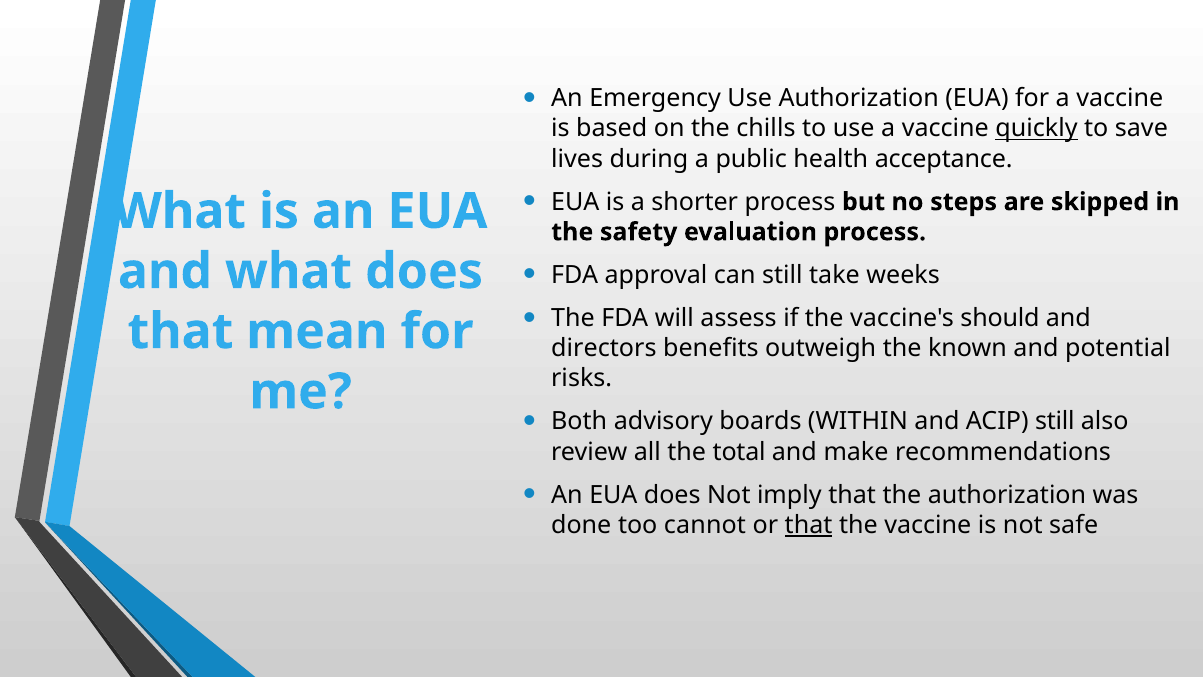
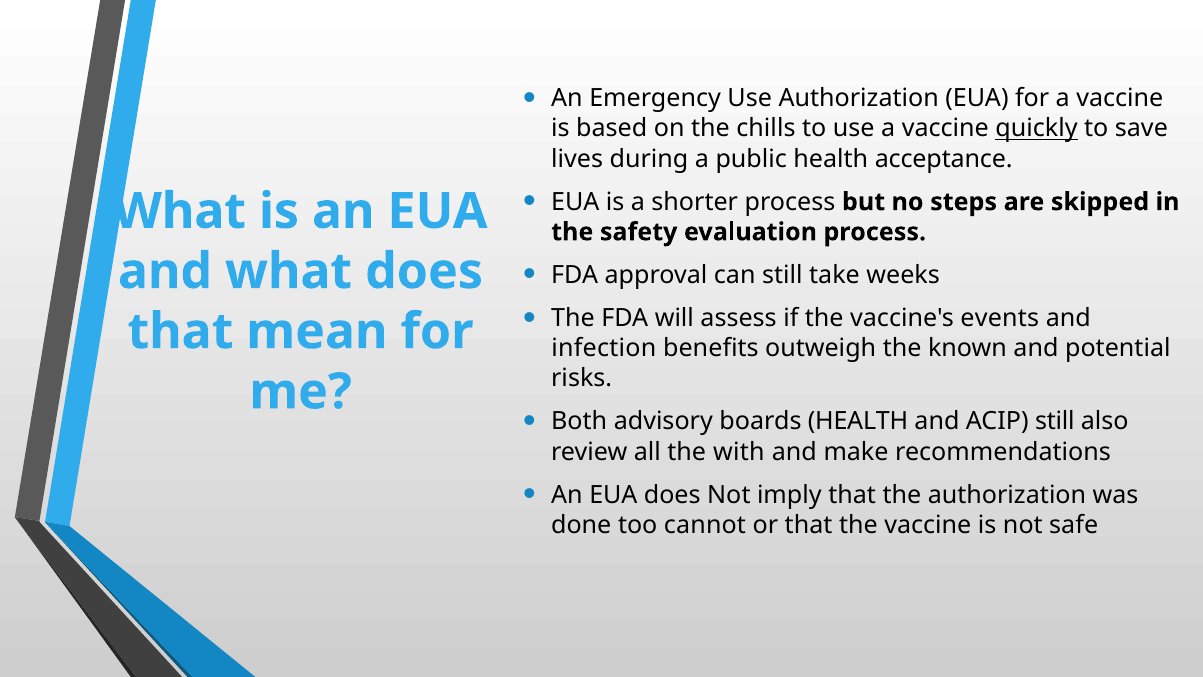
should: should -> events
directors: directors -> infection
boards WITHIN: WITHIN -> HEALTH
total: total -> with
that at (809, 525) underline: present -> none
